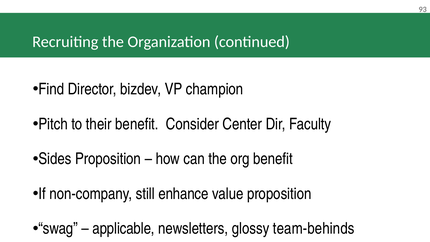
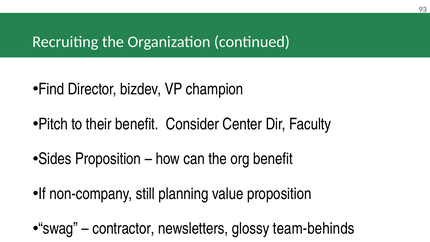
enhance: enhance -> planning
applicable: applicable -> contractor
